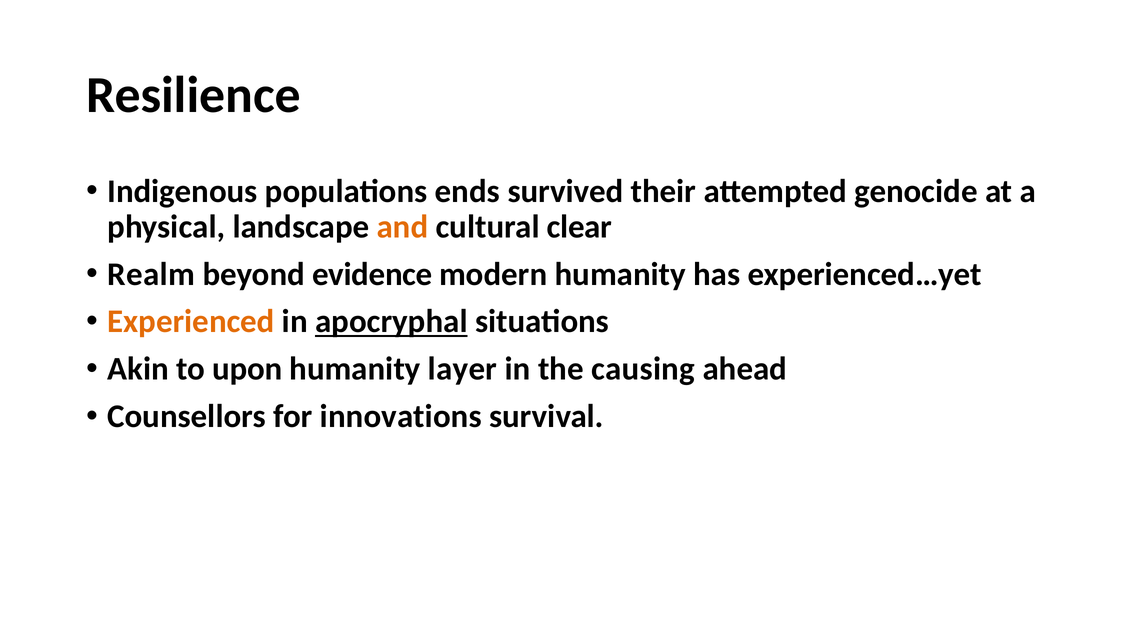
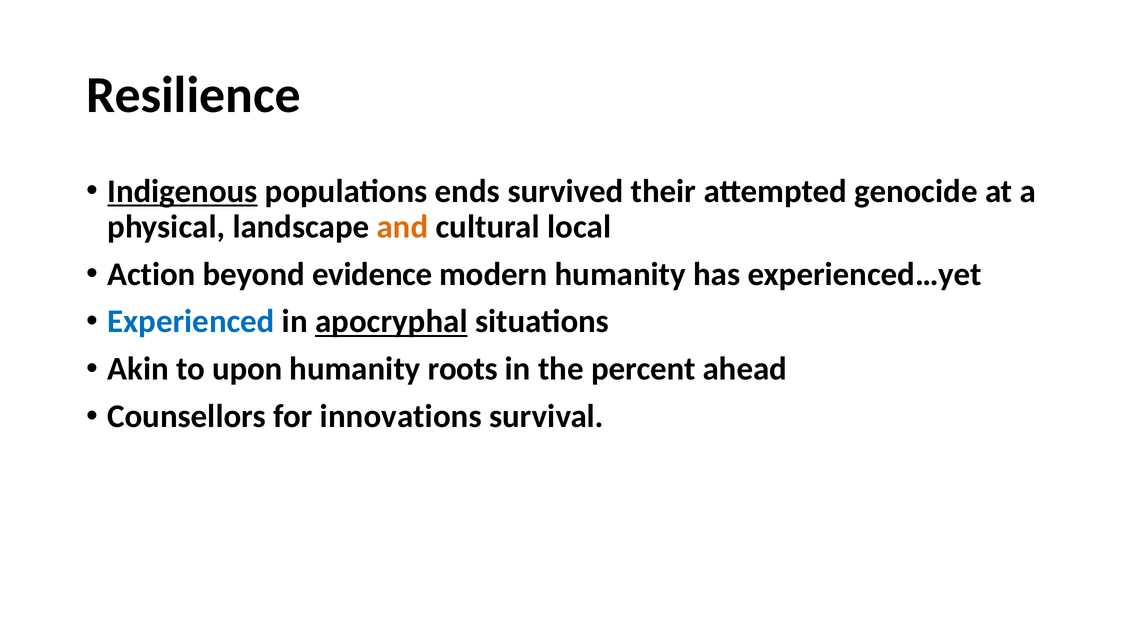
Indigenous underline: none -> present
clear: clear -> local
Realm: Realm -> Action
Experienced colour: orange -> blue
layer: layer -> roots
causing: causing -> percent
